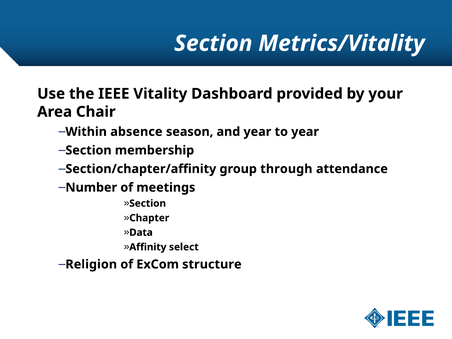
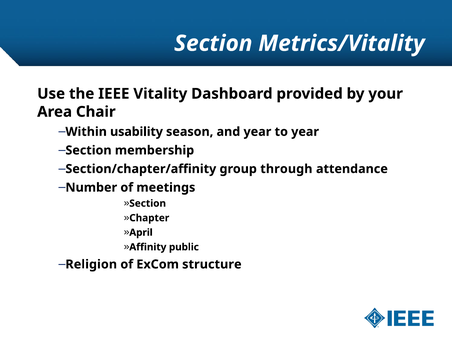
absence: absence -> usability
Data: Data -> April
select: select -> public
